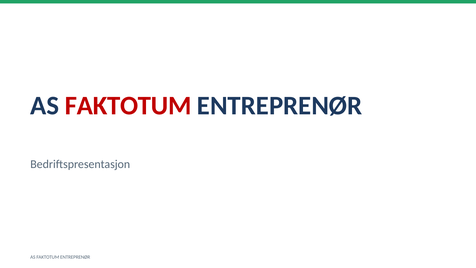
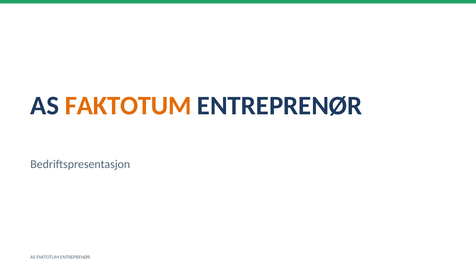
FAKTOTUM at (128, 106) colour: red -> orange
